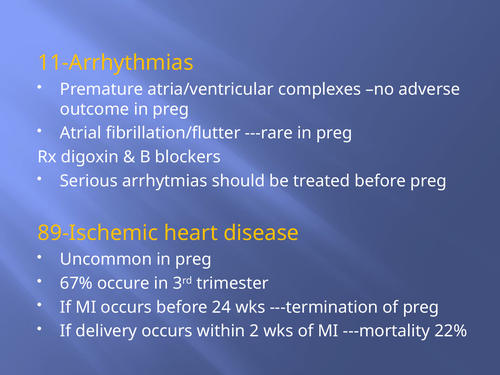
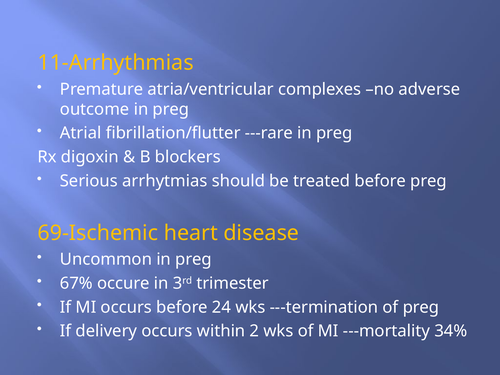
89-Ischemic: 89-Ischemic -> 69-Ischemic
22%: 22% -> 34%
